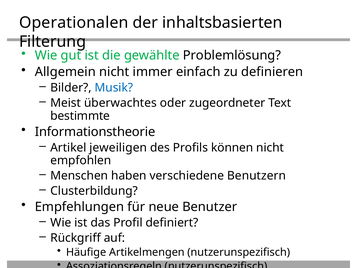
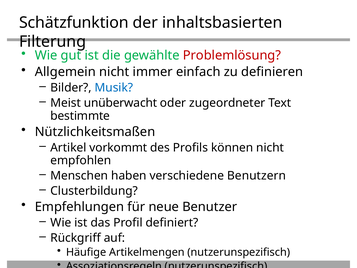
Operationalen: Operationalen -> Schätzfunktion
Problemlösung colour: black -> red
überwachtes: überwachtes -> unüberwacht
Informationstheorie: Informationstheorie -> Nützlichkeitsmaßen
jeweiligen: jeweiligen -> vorkommt
